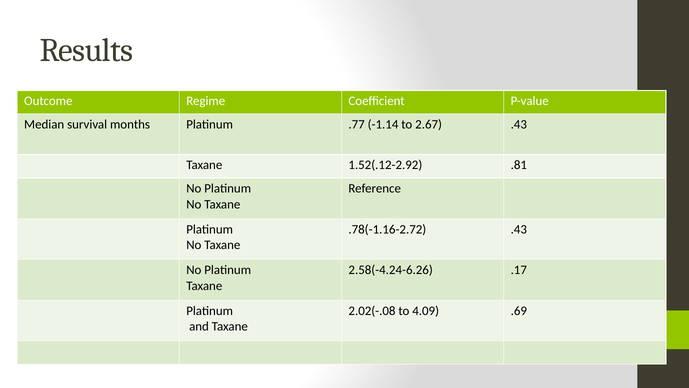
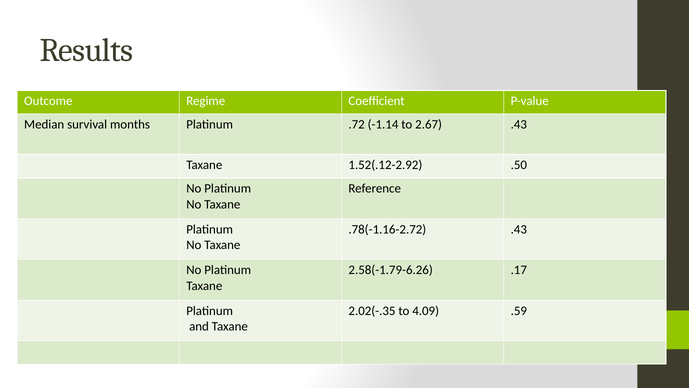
.77: .77 -> .72
.81: .81 -> .50
2.58(-4.24-6.26: 2.58(-4.24-6.26 -> 2.58(-1.79-6.26
2.02(-.08: 2.02(-.08 -> 2.02(-.35
.69: .69 -> .59
